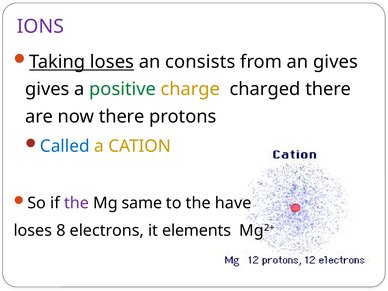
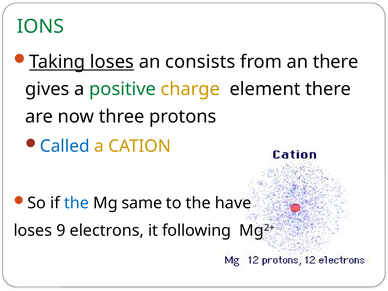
IONS colour: purple -> green
an gives: gives -> there
charged: charged -> element
now there: there -> three
the at (77, 203) colour: purple -> blue
8: 8 -> 9
elements: elements -> following
